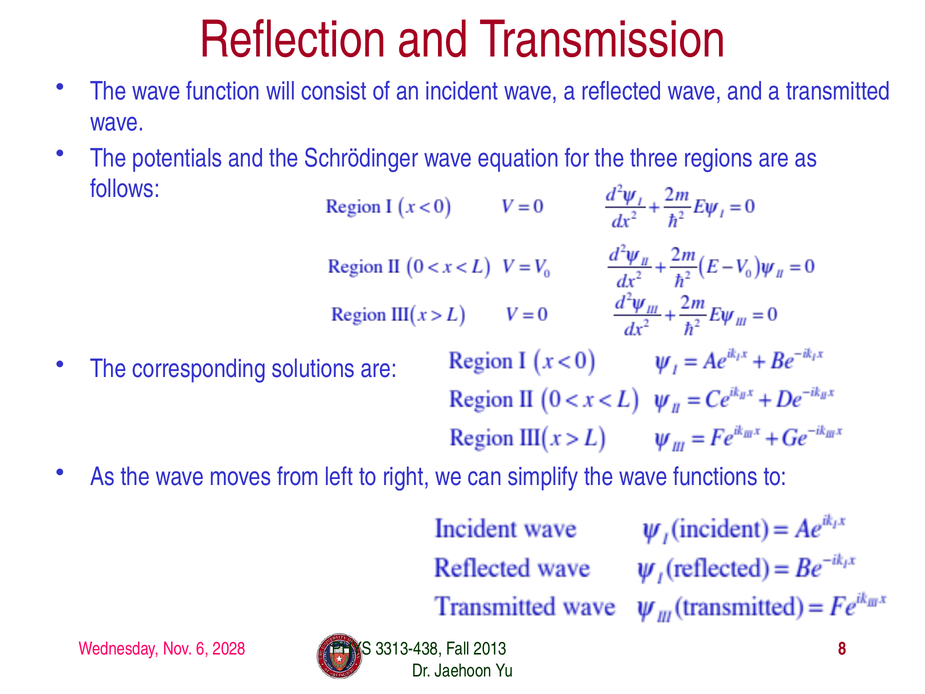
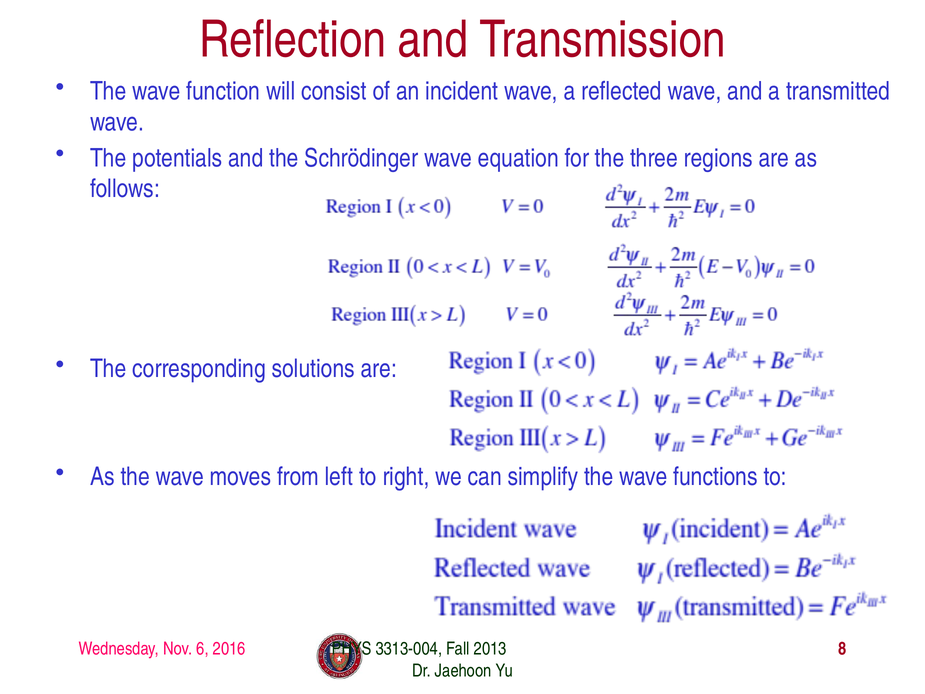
2028: 2028 -> 2016
3313-438: 3313-438 -> 3313-004
